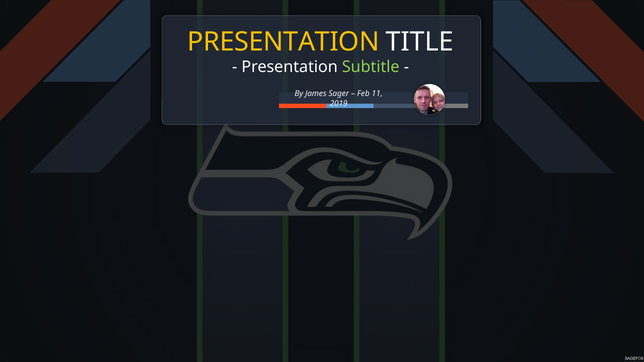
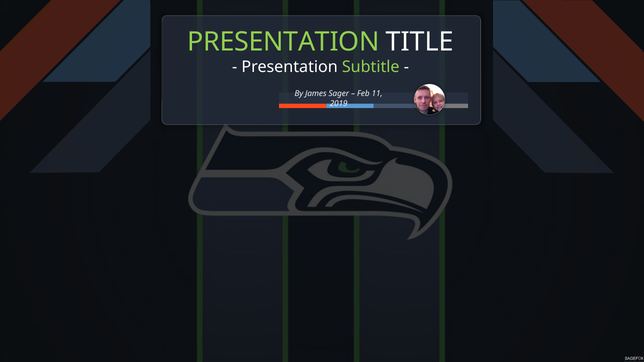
PRESENTATION at (283, 42) colour: yellow -> light green
